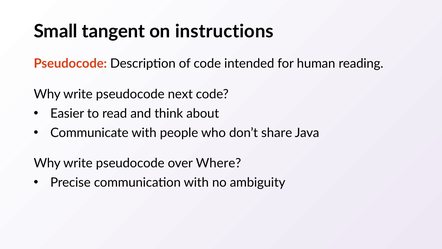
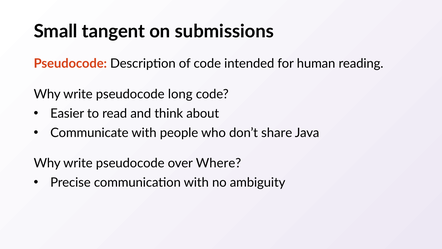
instructions: instructions -> submissions
next: next -> long
